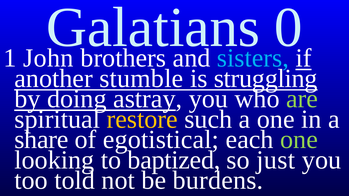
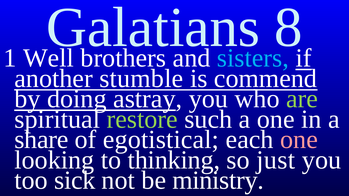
0: 0 -> 8
John: John -> Well
struggling: struggling -> commend
restore colour: yellow -> light green
one at (299, 140) colour: light green -> pink
baptized: baptized -> thinking
told: told -> sick
burdens: burdens -> ministry
